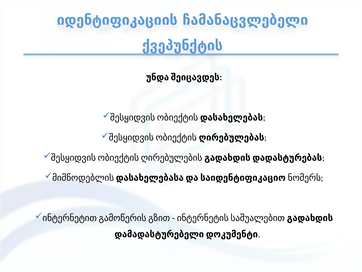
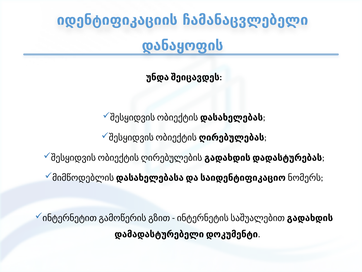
ქვეპუნქტის: ქვეპუნქტის -> დანაყოფის
